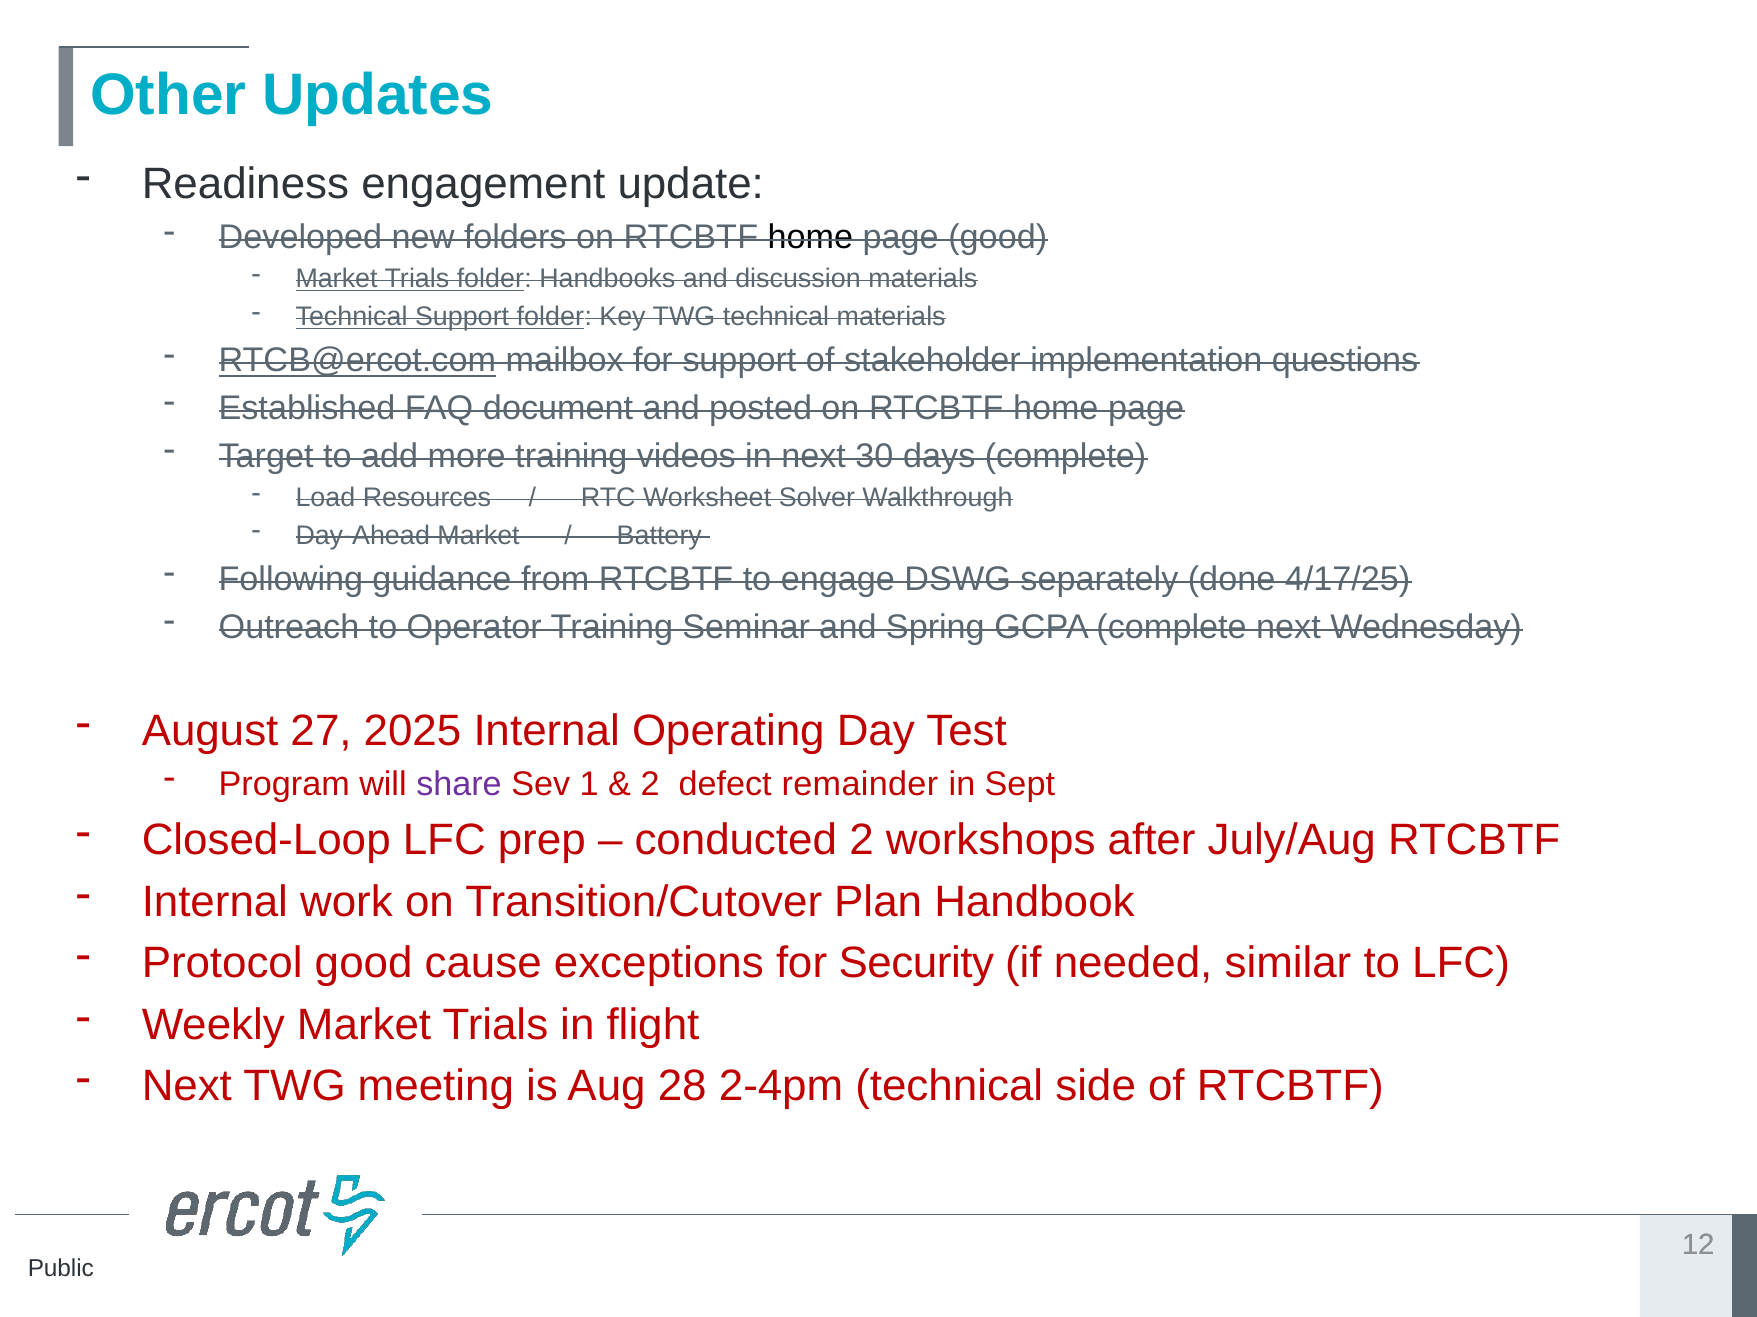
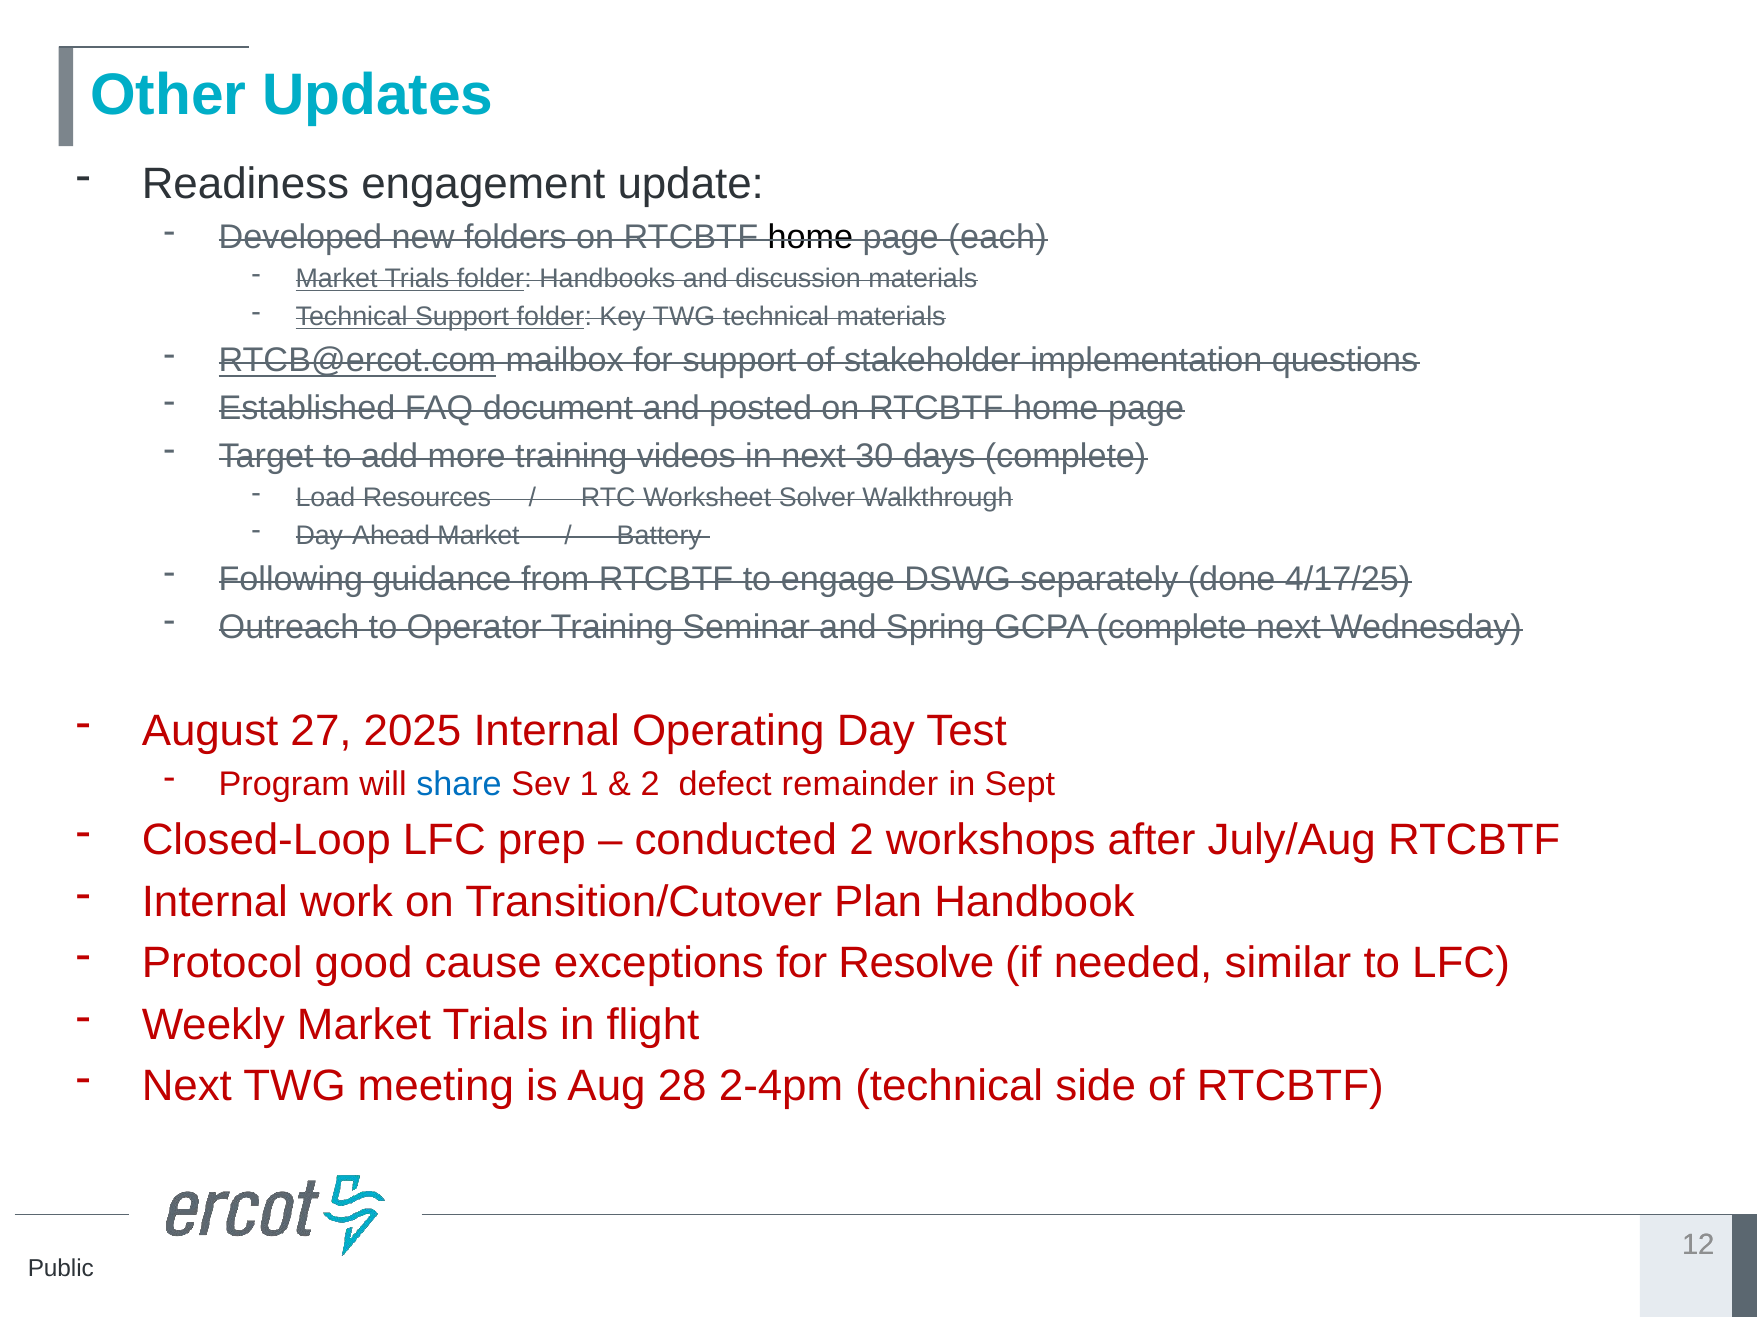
page good: good -> each
share colour: purple -> blue
Security: Security -> Resolve
